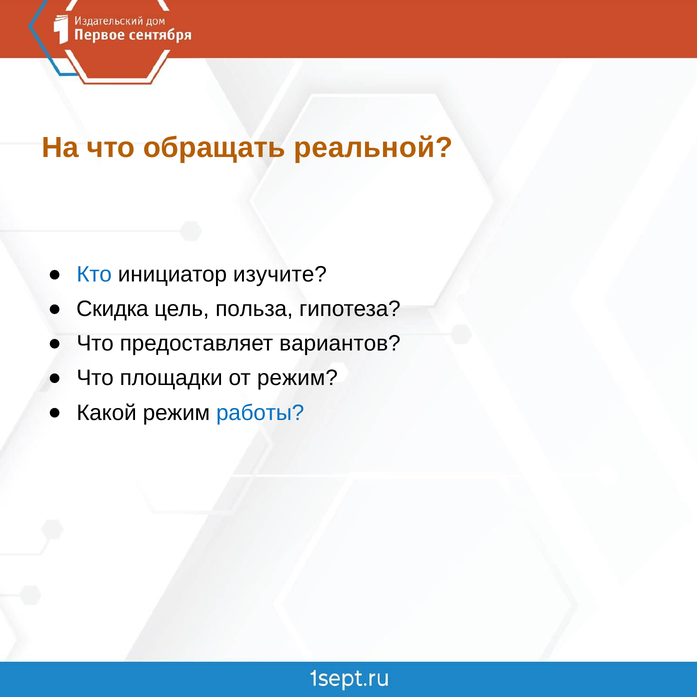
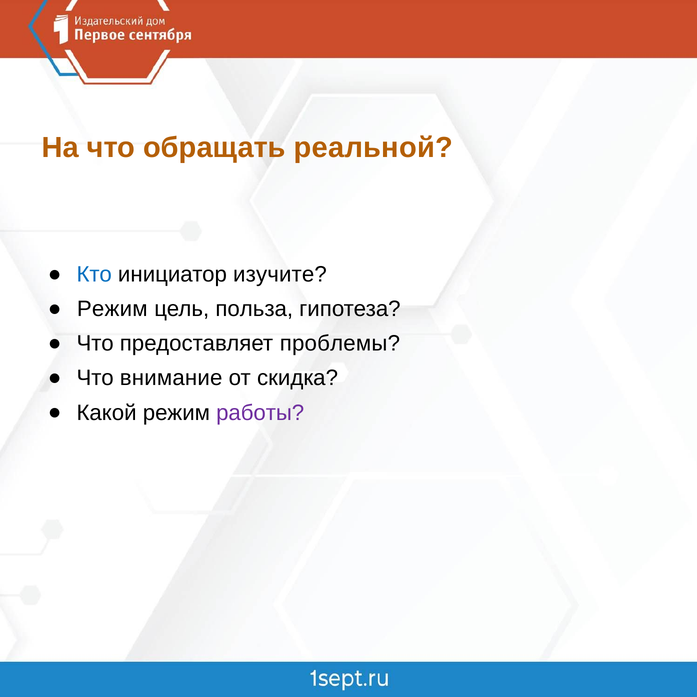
Скидка at (112, 309): Скидка -> Режим
вариантов: вариантов -> проблемы
площадки: площадки -> внимание
от режим: режим -> скидка
работы colour: blue -> purple
